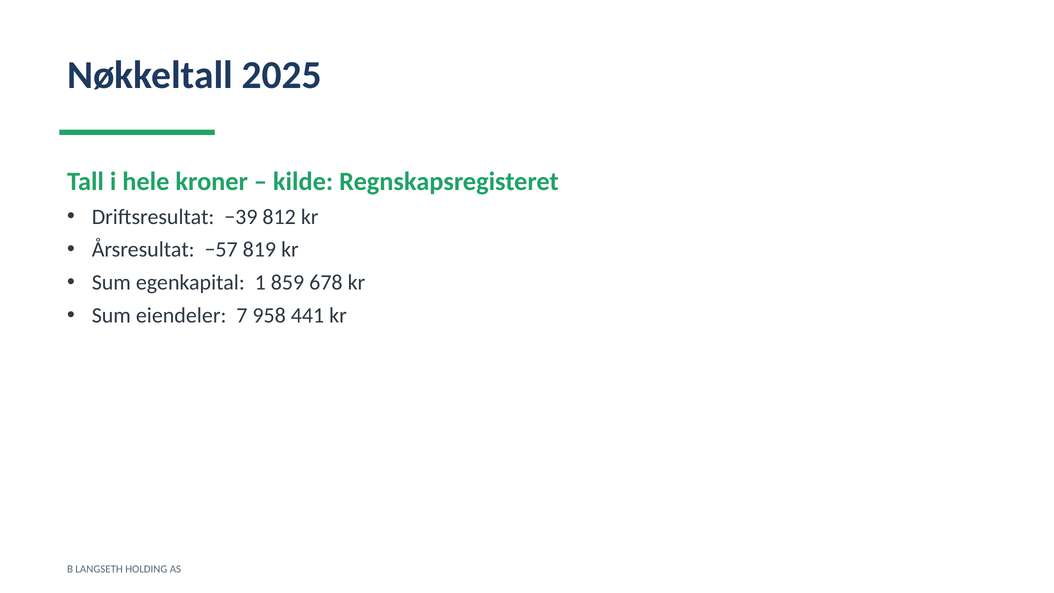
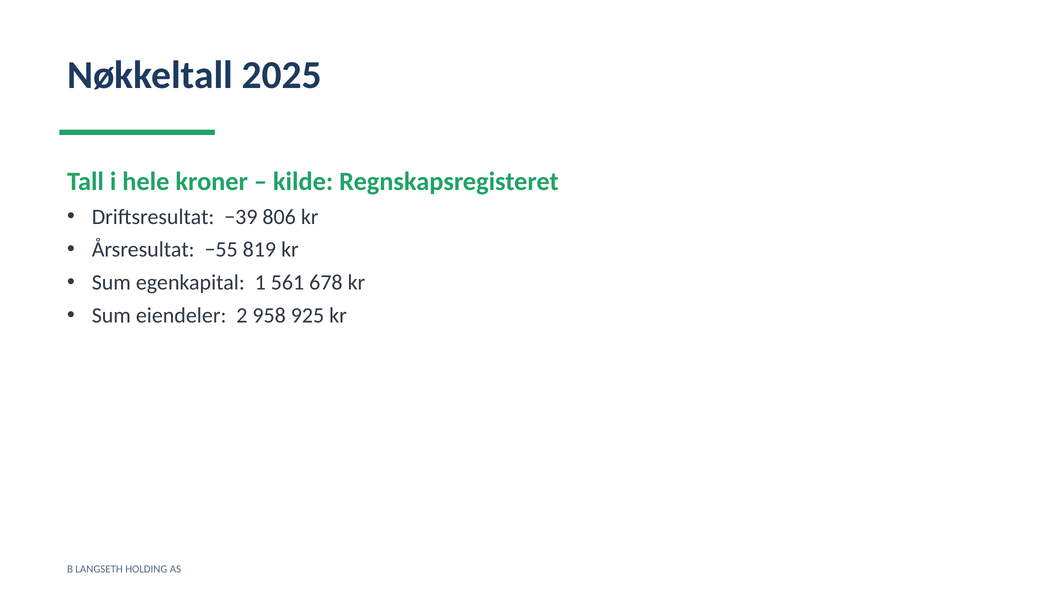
812: 812 -> 806
−57: −57 -> −55
859: 859 -> 561
7: 7 -> 2
441: 441 -> 925
